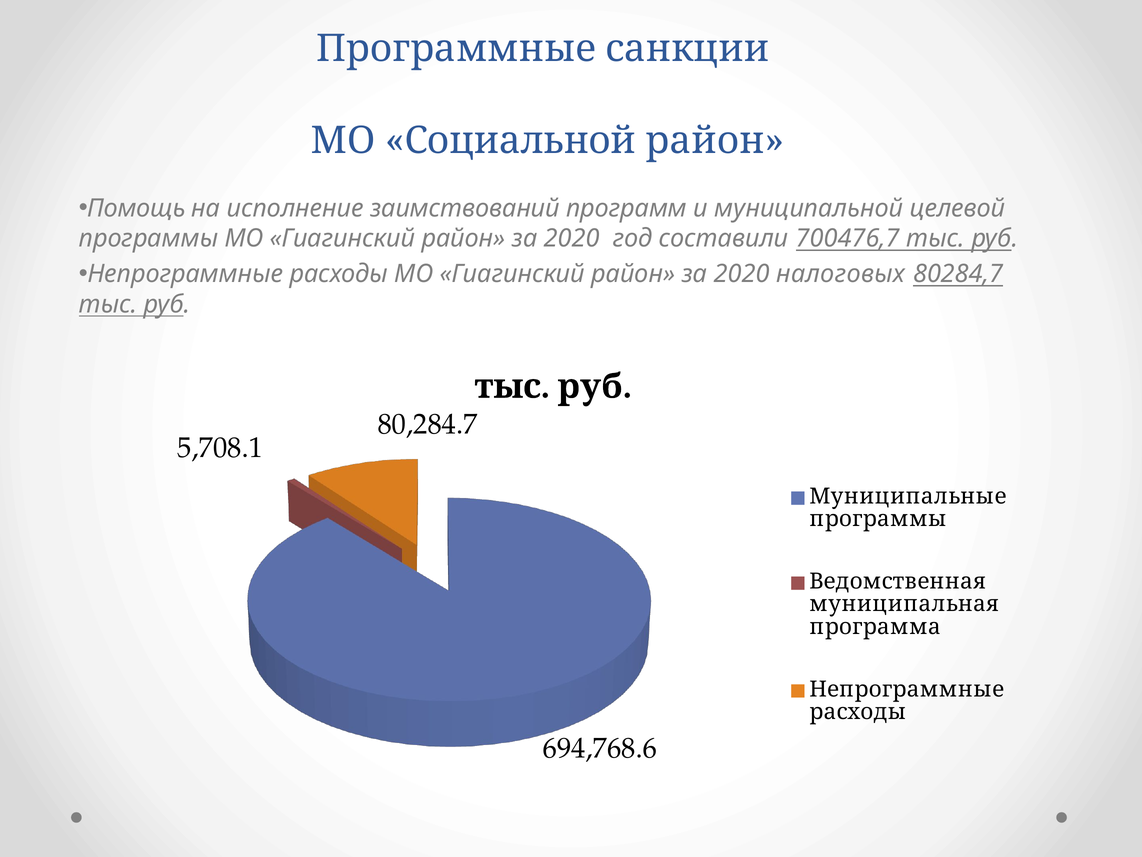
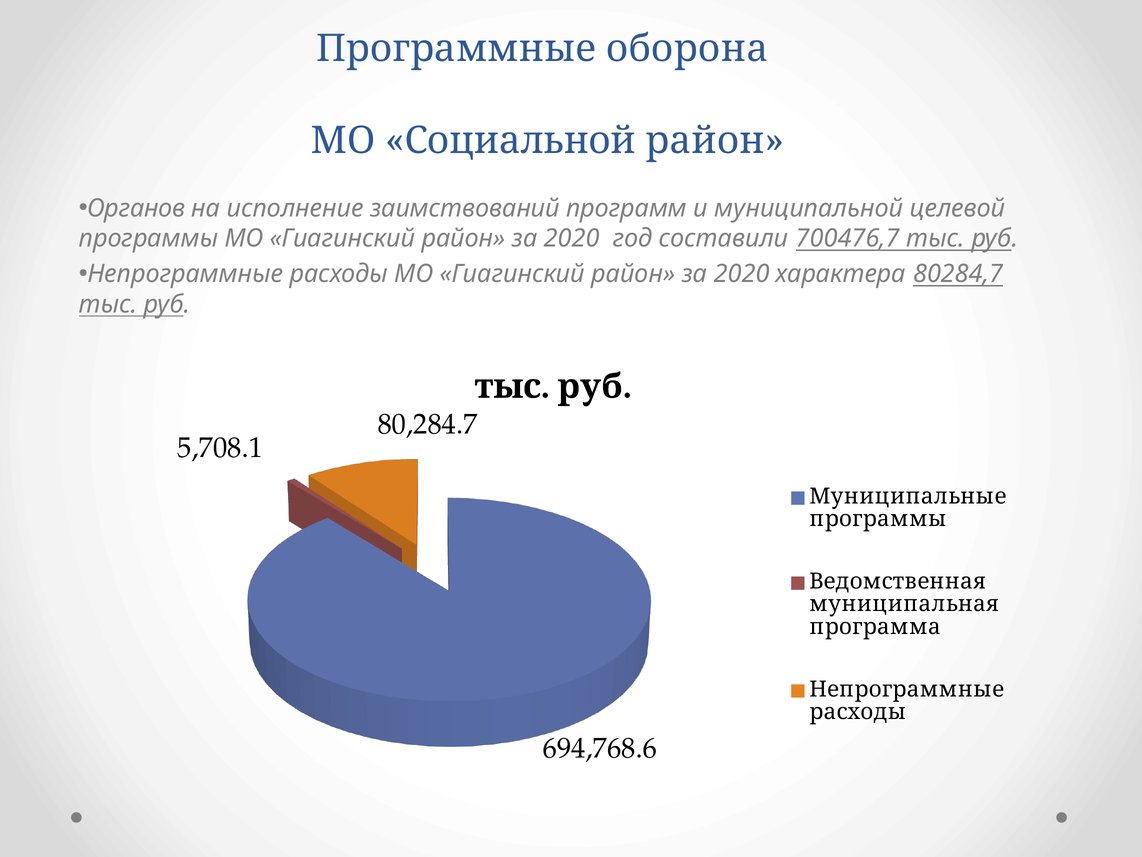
санкции: санкции -> оборона
Помощь: Помощь -> Органов
налоговых: налоговых -> характера
